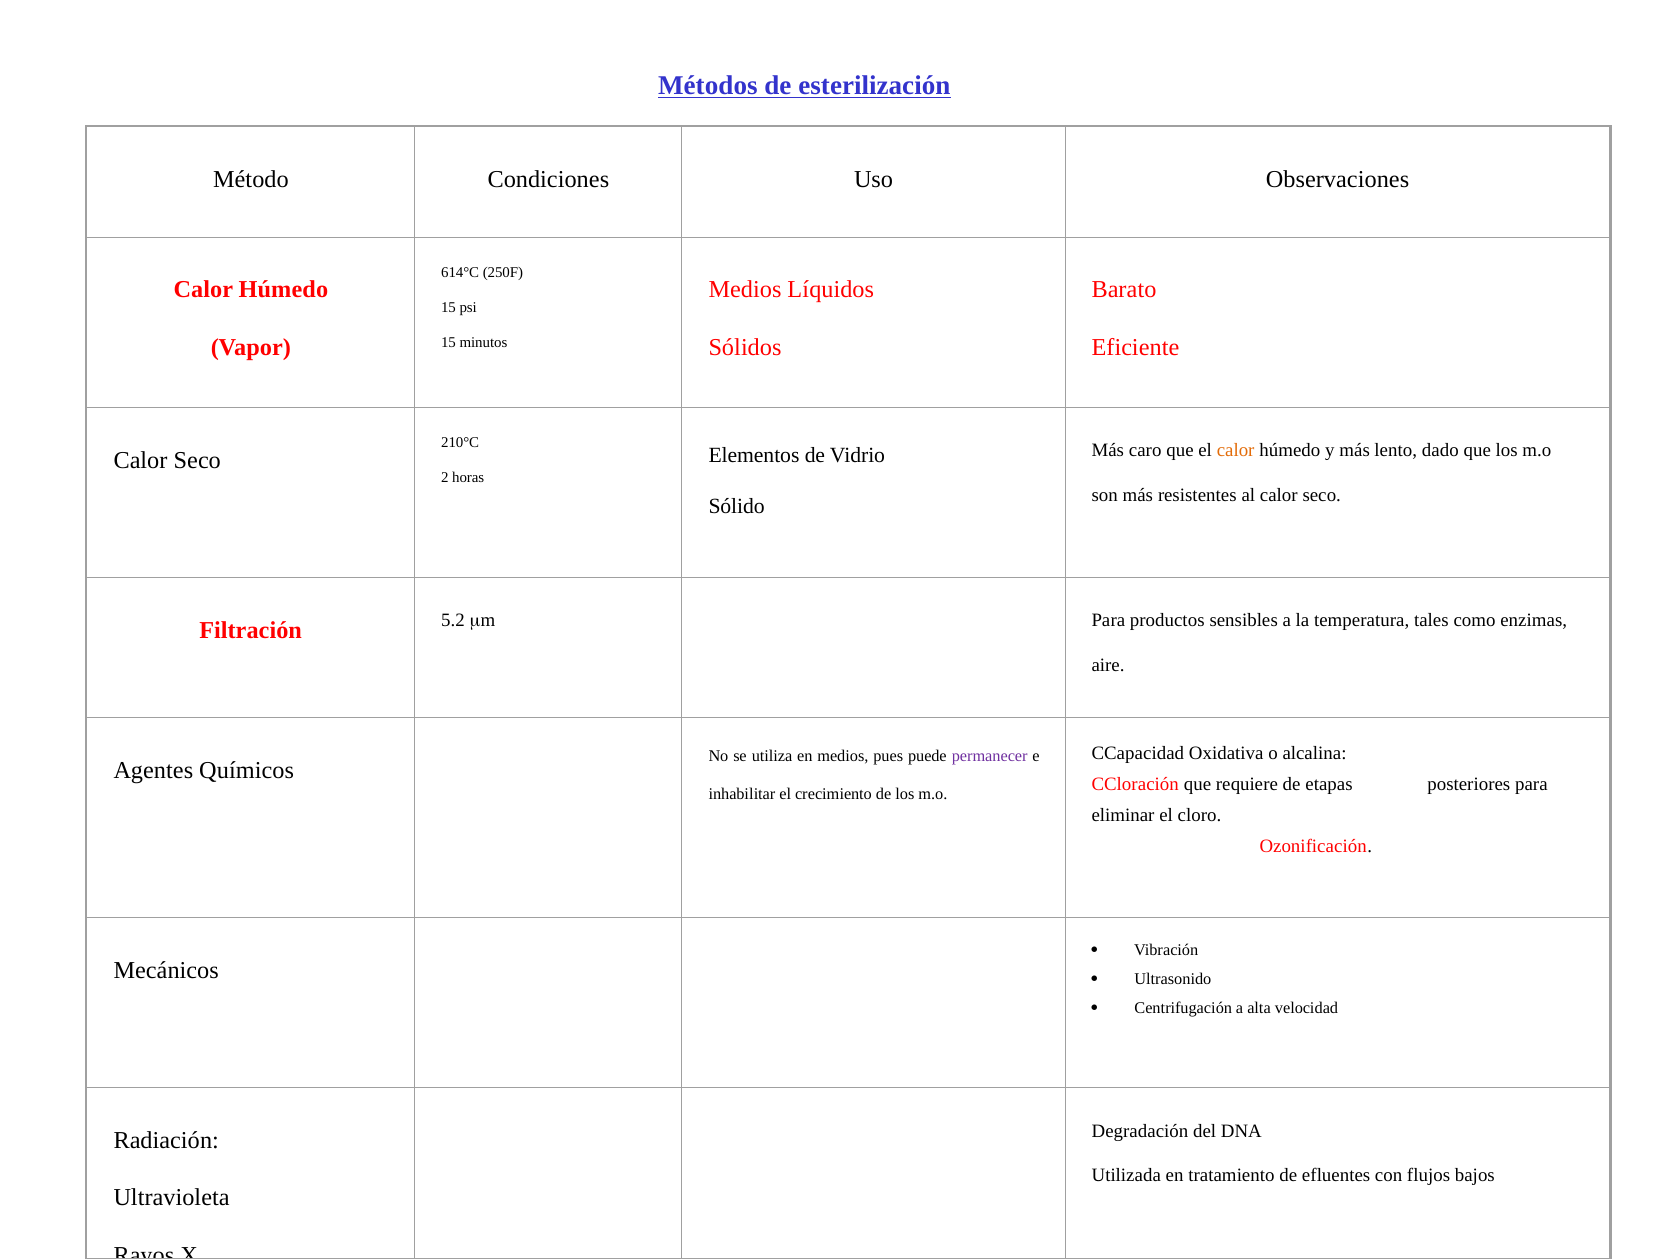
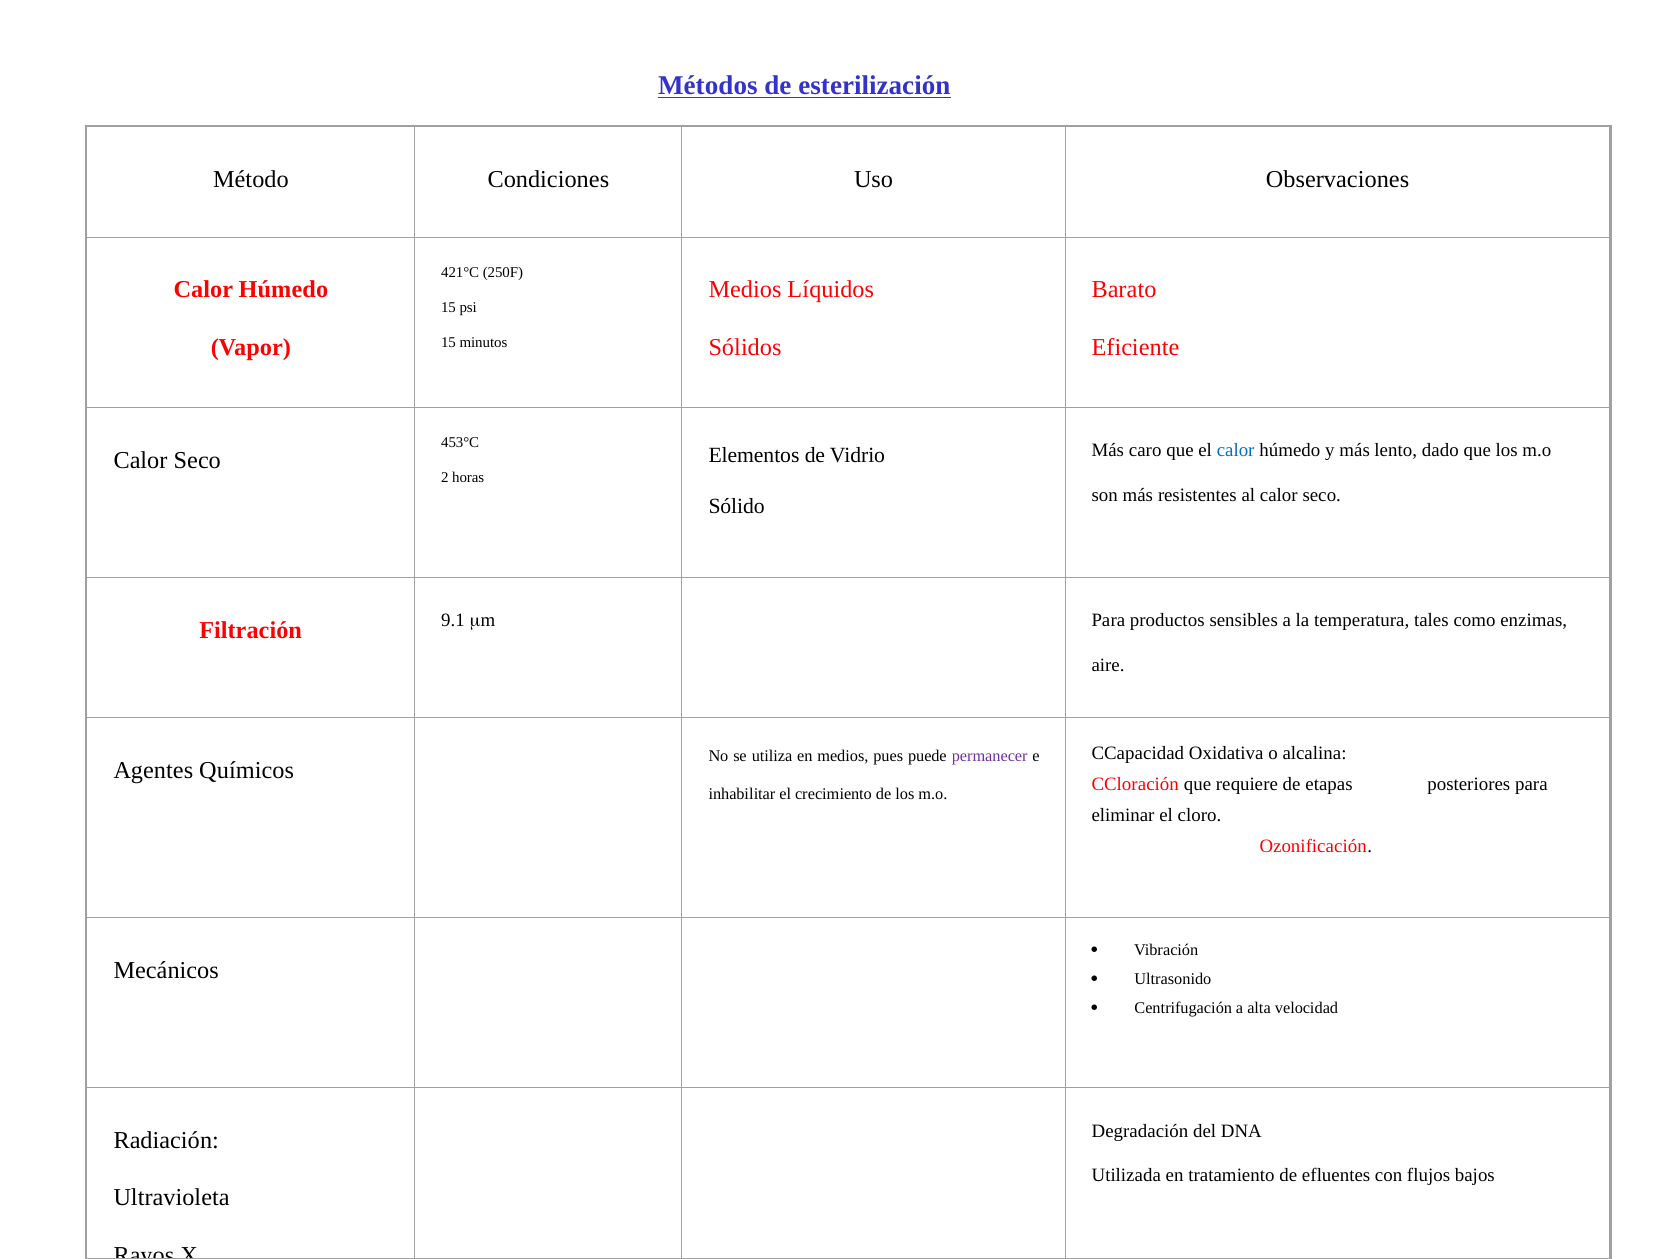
614°C: 614°C -> 421°C
210°C: 210°C -> 453°C
calor at (1236, 450) colour: orange -> blue
5.2: 5.2 -> 9.1
